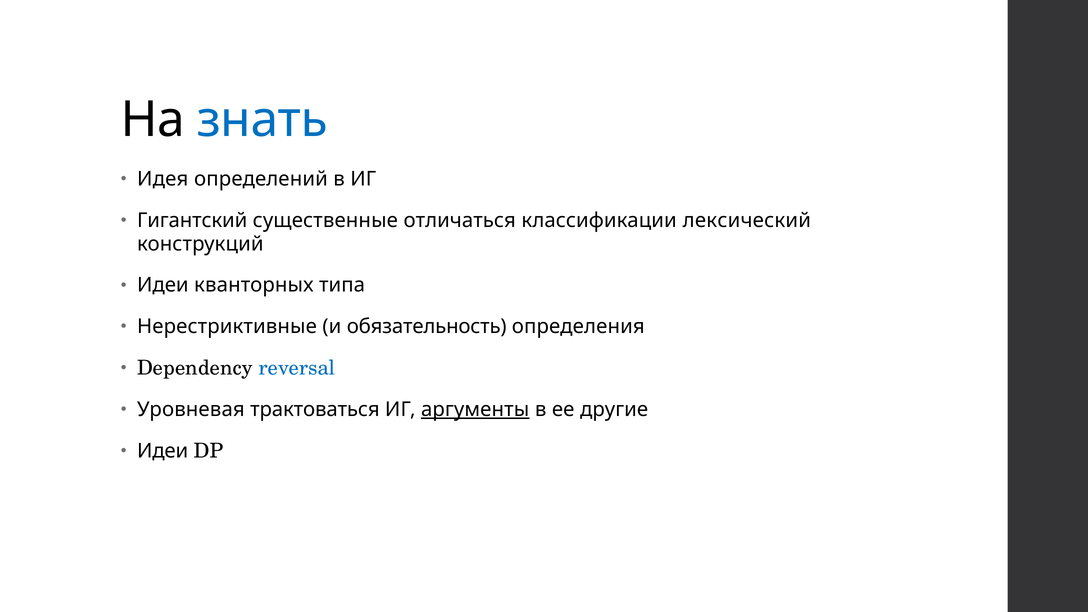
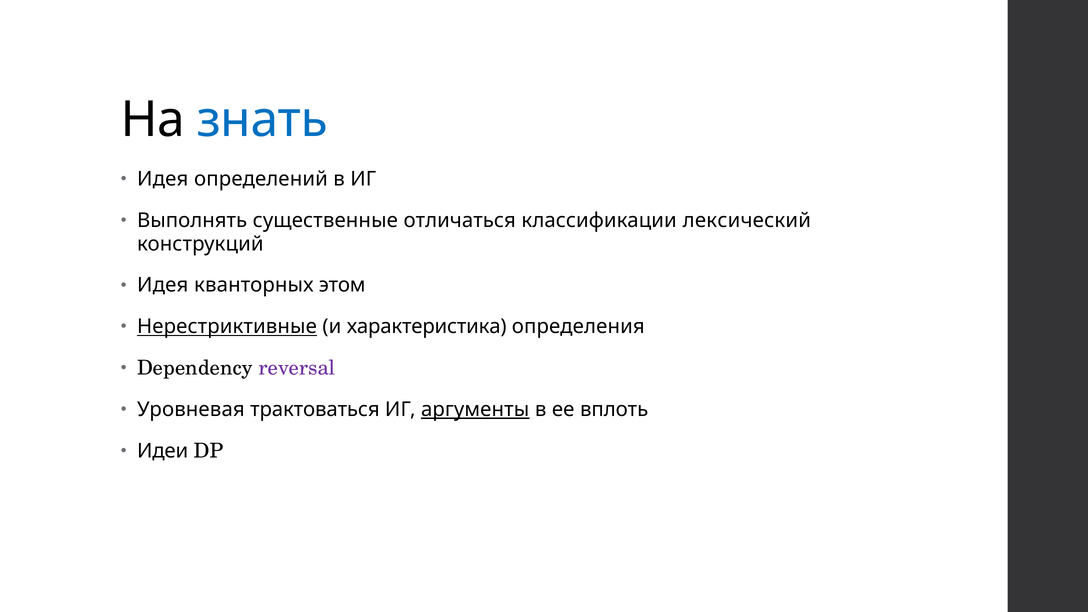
Гигантский: Гигантский -> Выполнять
Идеи at (163, 285): Идеи -> Идея
типа: типа -> этом
Нерестриктивные underline: none -> present
обязательность: обязательность -> характеристика
reversal colour: blue -> purple
другие: другие -> вплоть
